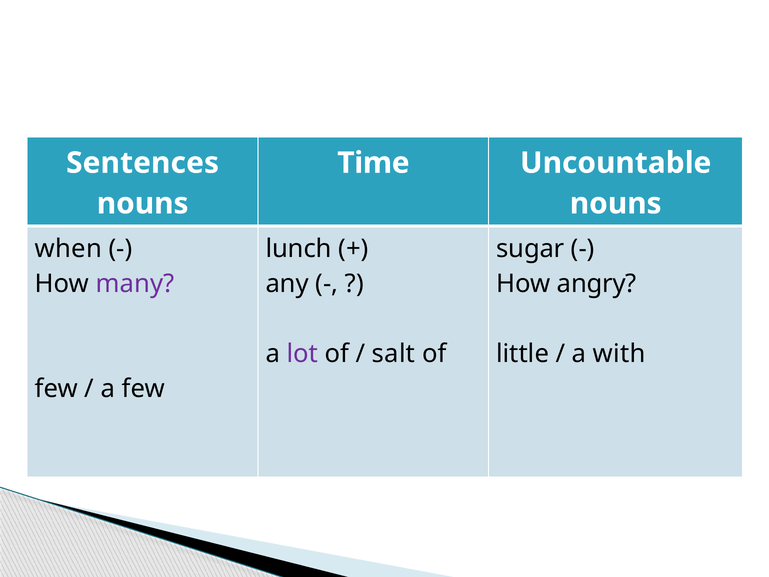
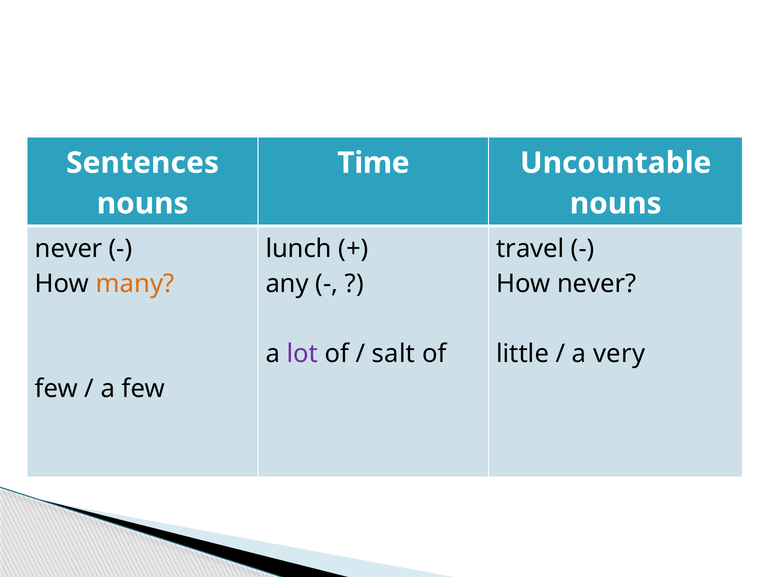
when at (68, 249): when -> never
sugar: sugar -> travel
many colour: purple -> orange
How angry: angry -> never
with: with -> very
